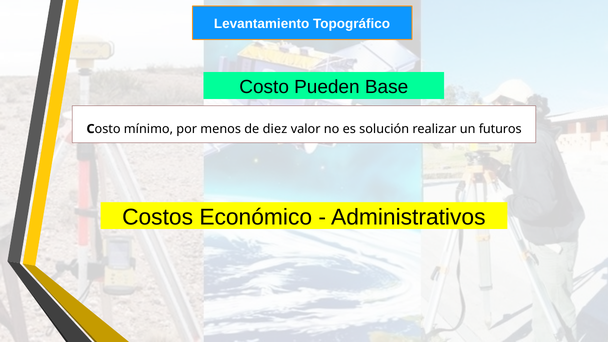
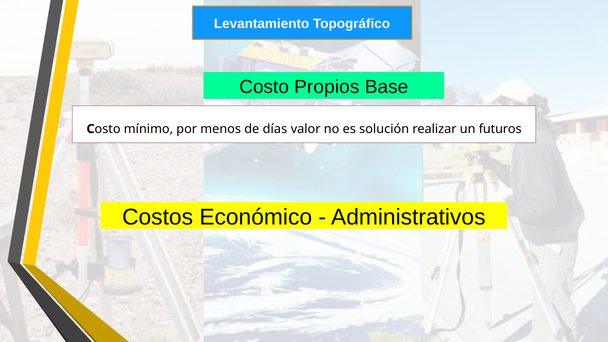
Pueden: Pueden -> Propios
diez: diez -> días
